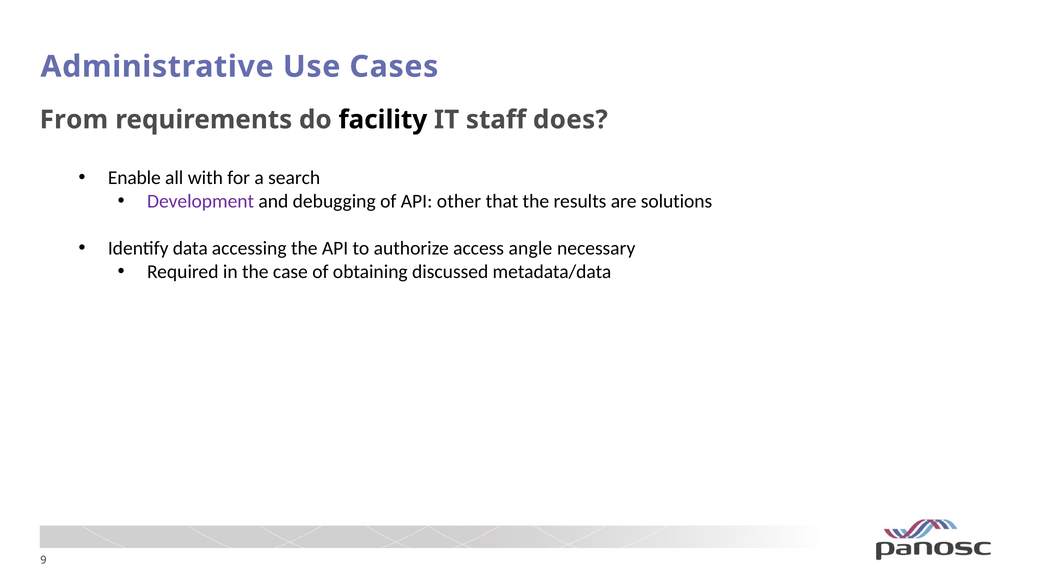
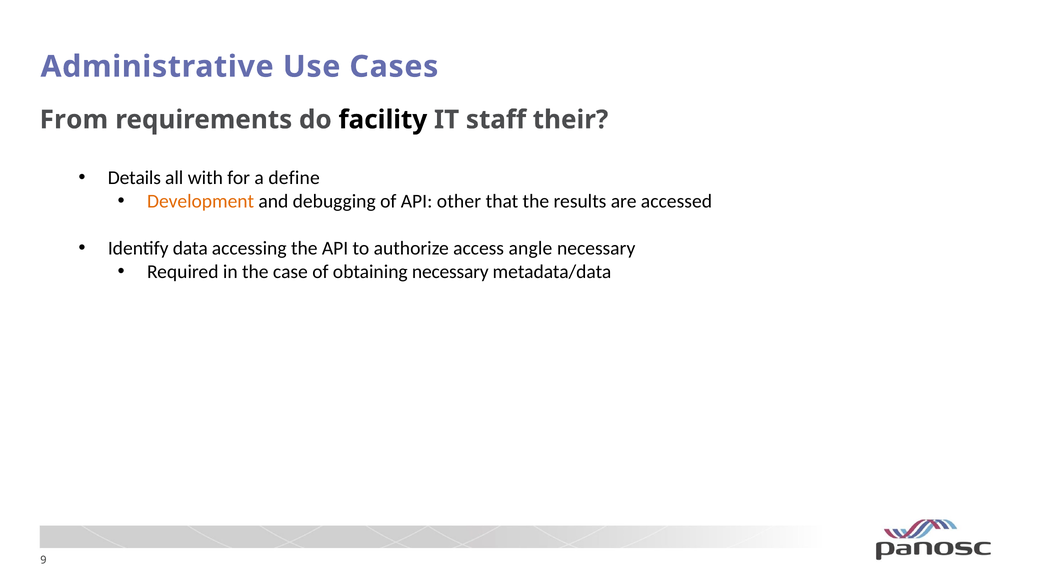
does: does -> their
Enable: Enable -> Details
search: search -> define
Development colour: purple -> orange
solutions: solutions -> accessed
obtaining discussed: discussed -> necessary
